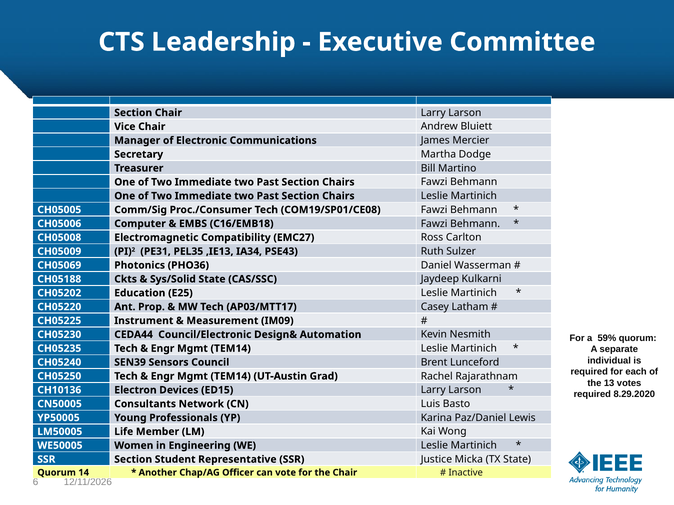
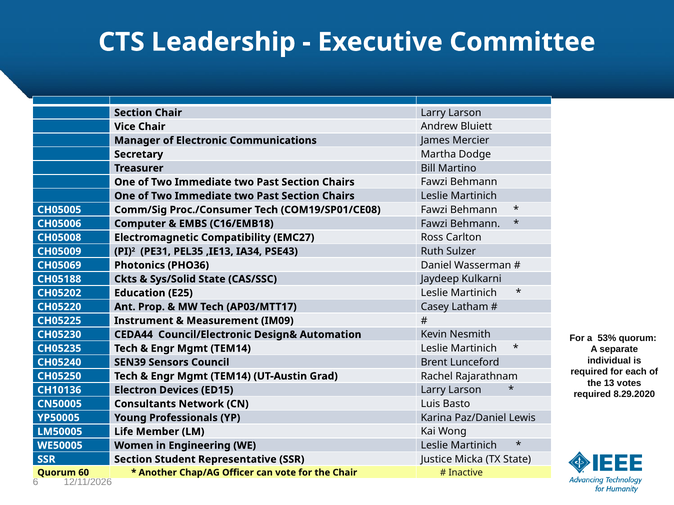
59%: 59% -> 53%
14: 14 -> 60
